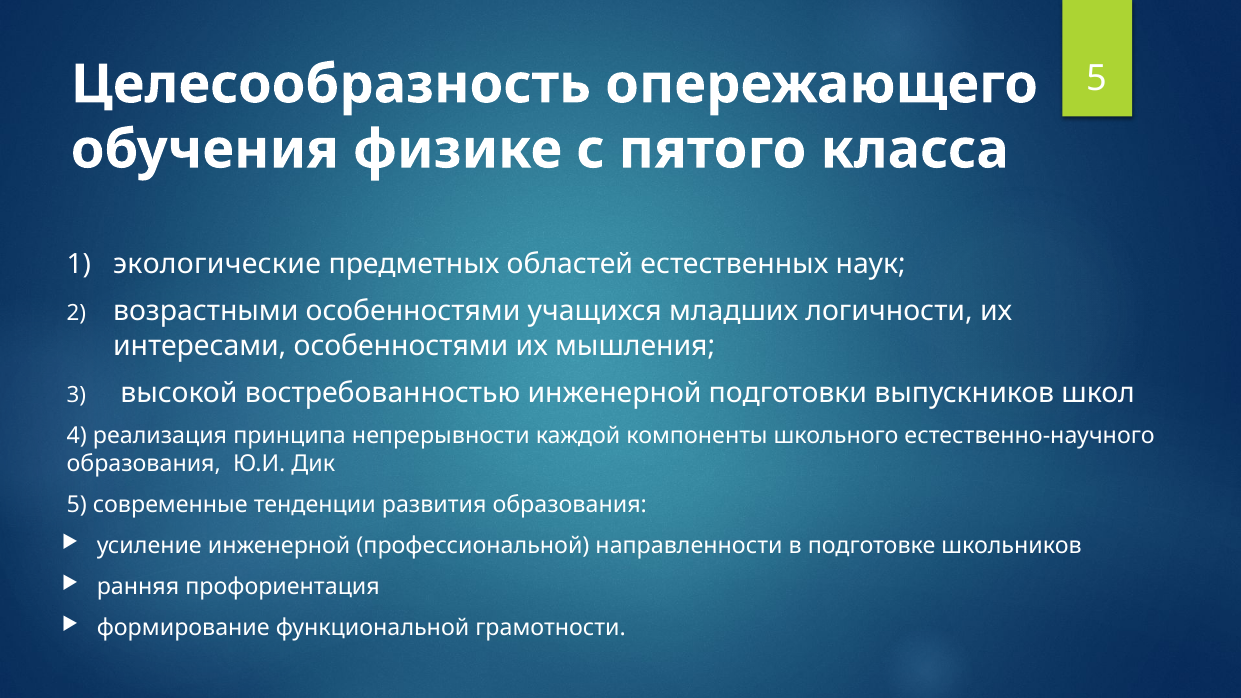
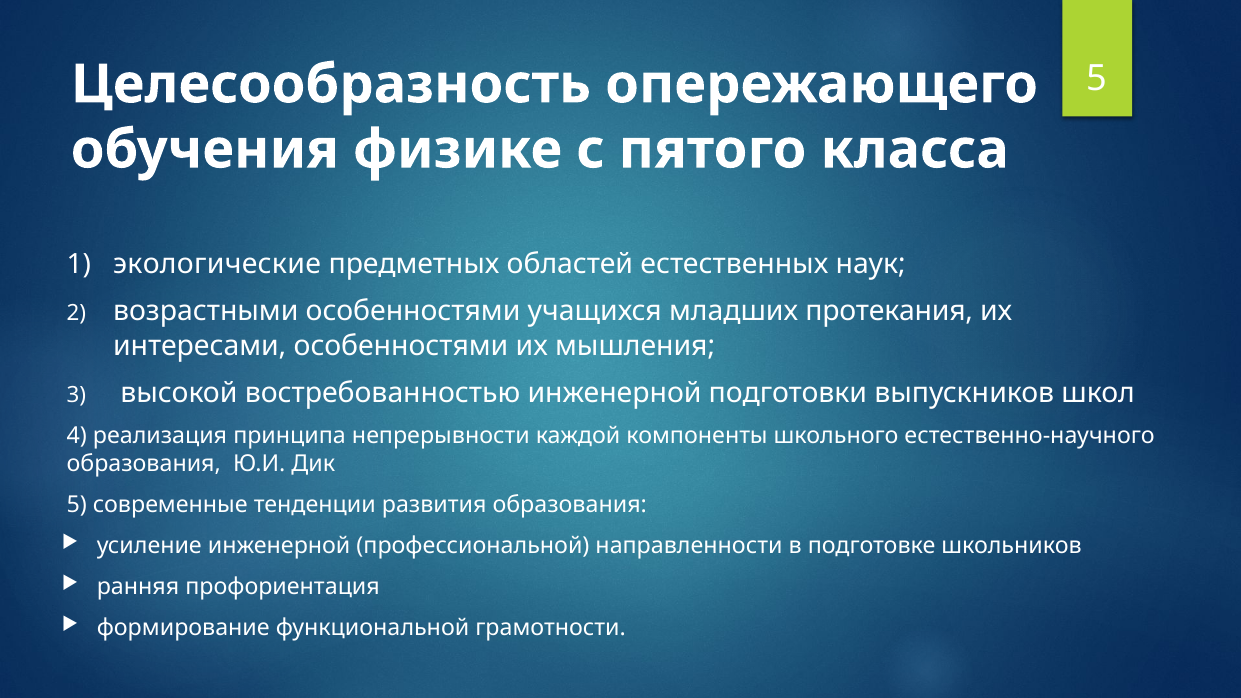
логичности: логичности -> протекания
